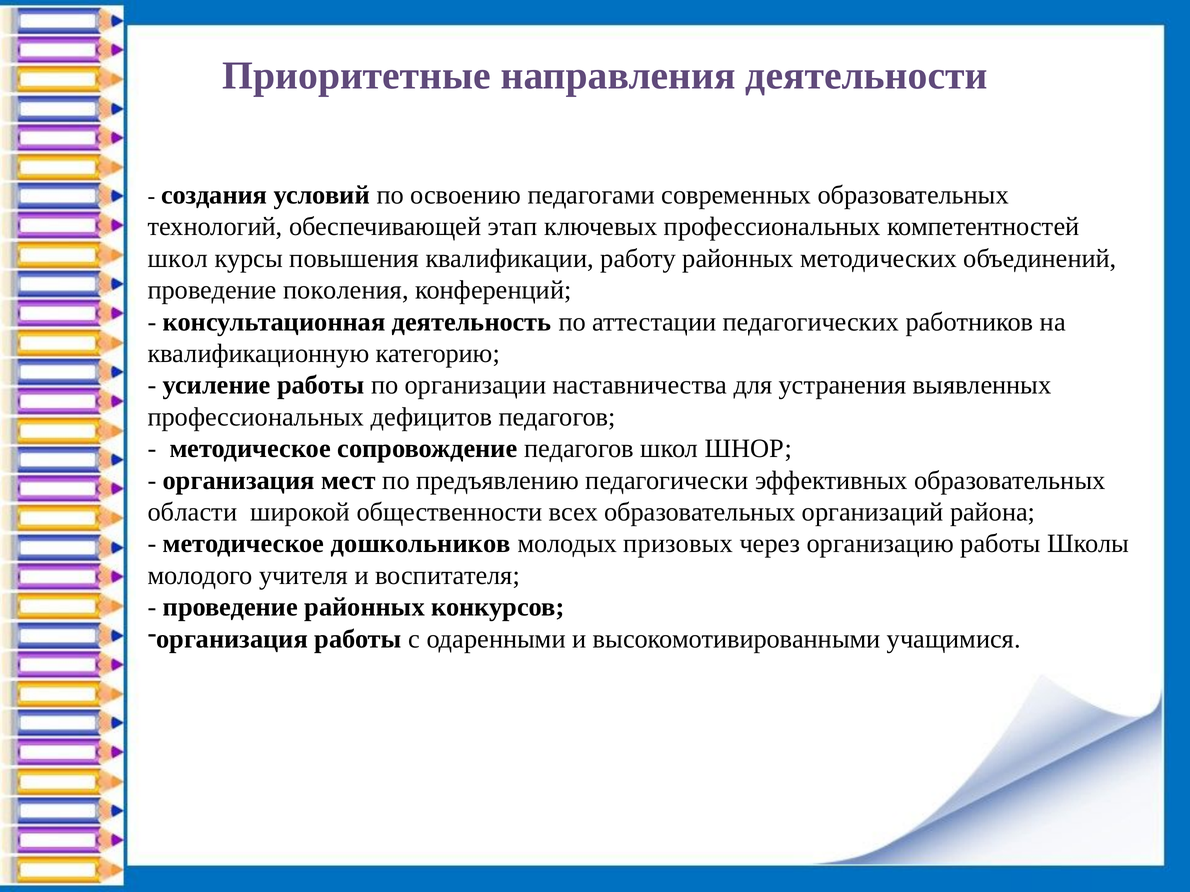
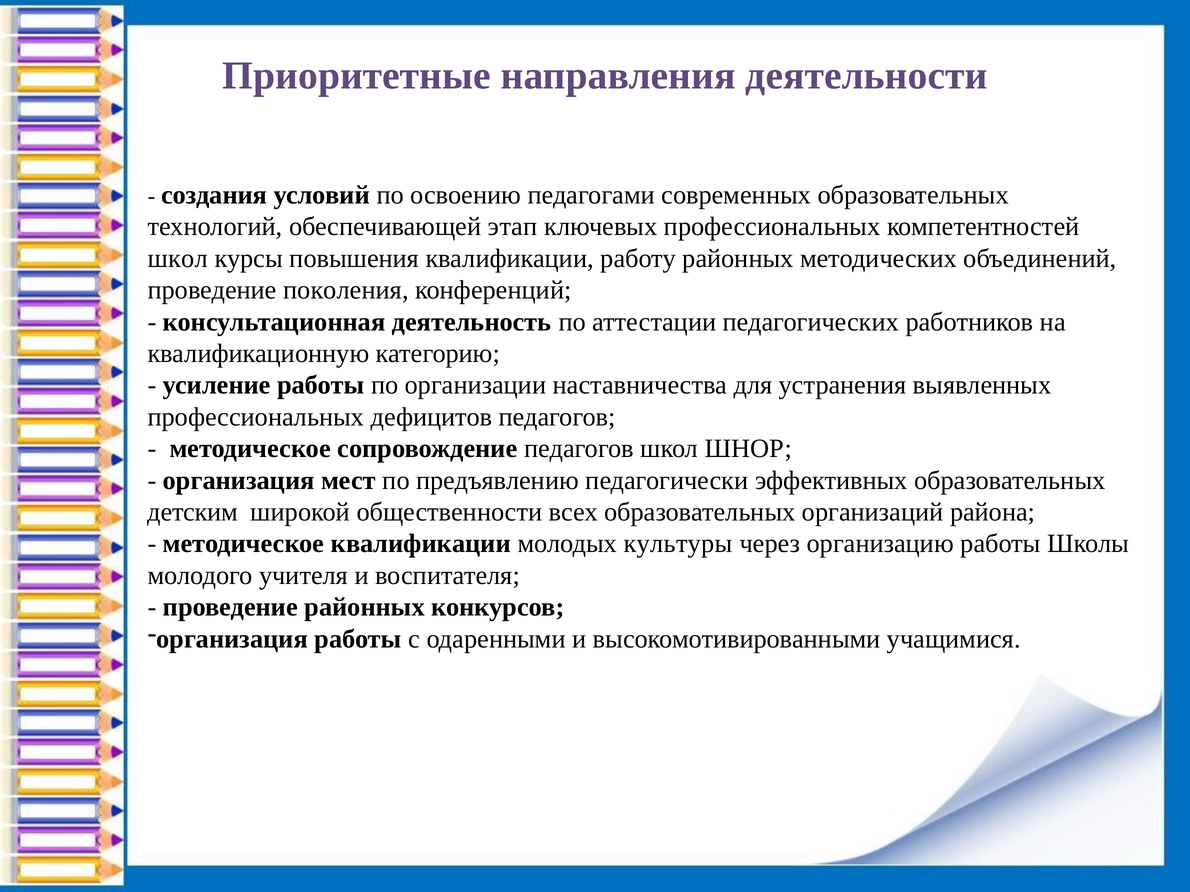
области: области -> детским
методическое дошкольников: дошкольников -> квалификации
призовых: призовых -> культуры
